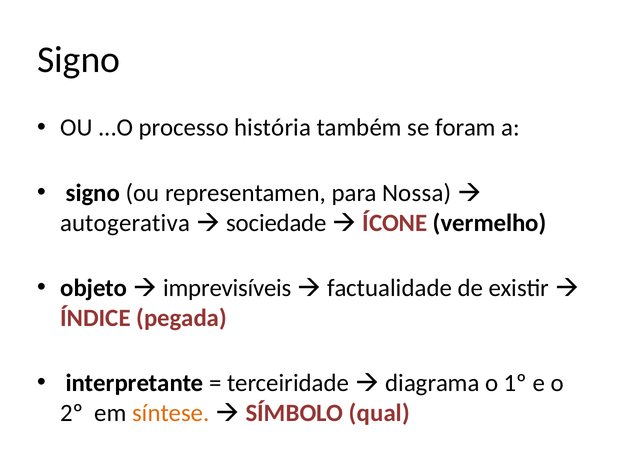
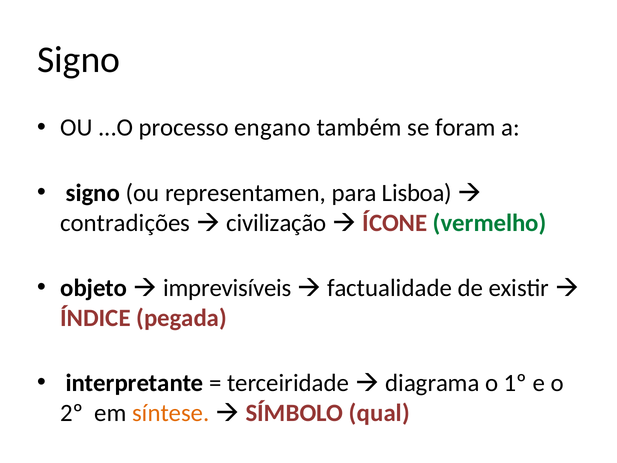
história: história -> engano
Nossa: Nossa -> Lisboa
autogerativa: autogerativa -> contradições
sociedade: sociedade -> civilização
vermelho colour: black -> green
